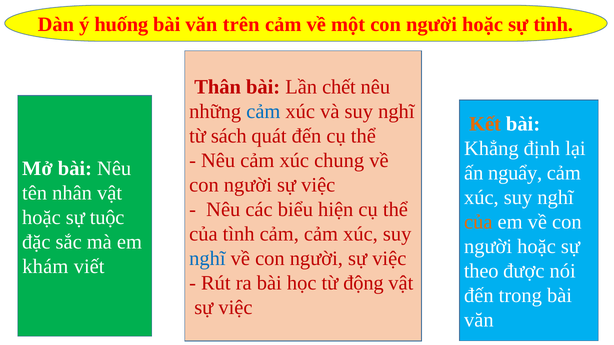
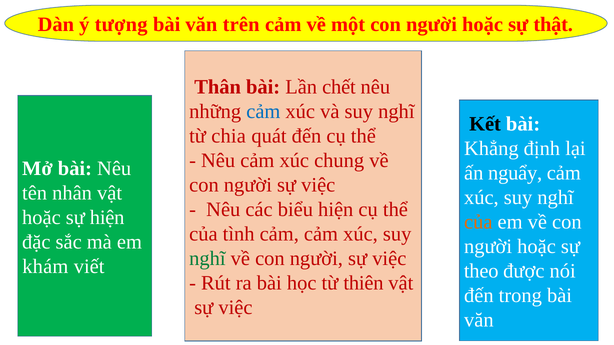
huống: huống -> tượng
tinh: tinh -> thật
Kết colour: orange -> black
sách: sách -> chia
sự tuộc: tuộc -> hiện
nghĩ at (207, 259) colour: blue -> green
động: động -> thiên
